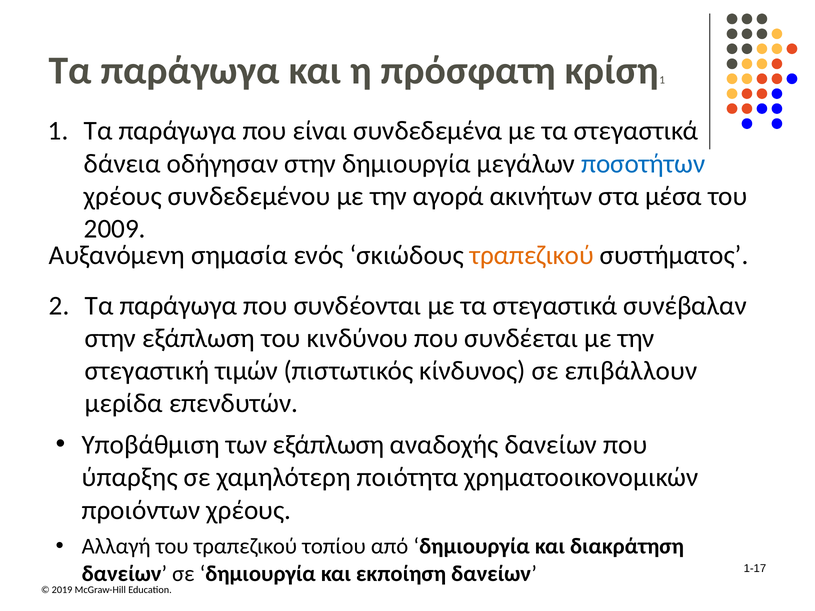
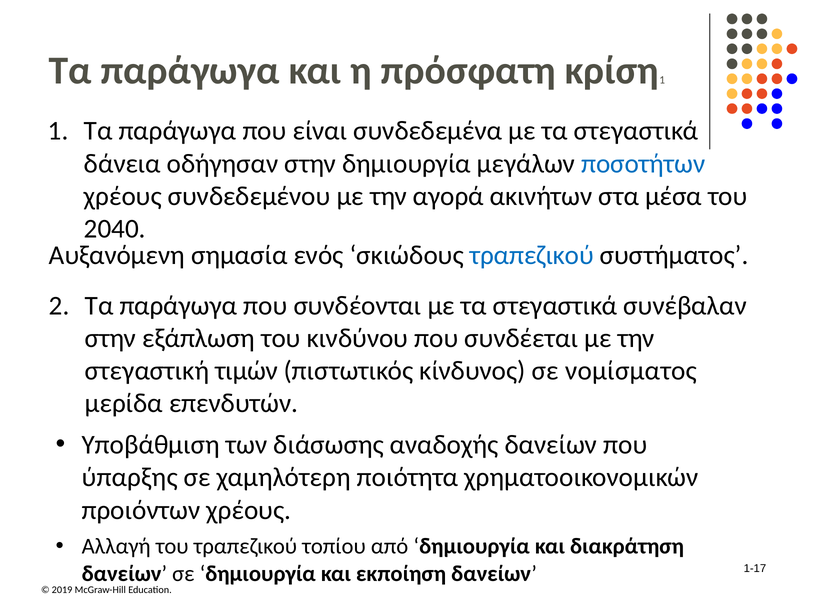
2009: 2009 -> 2040
τραπεζικού at (532, 255) colour: orange -> blue
επιβάλλουν: επιβάλλουν -> νομίσματος
των εξάπλωση: εξάπλωση -> διάσωσης
